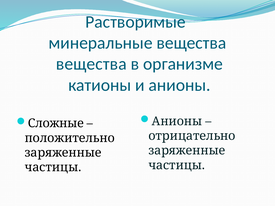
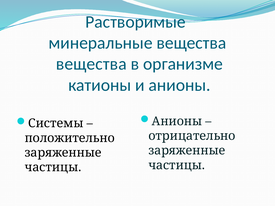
Сложные: Сложные -> Системы
